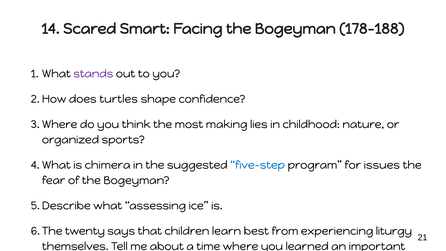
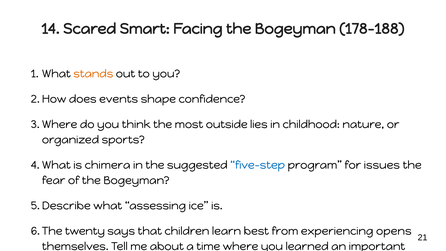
stands colour: purple -> orange
turtles: turtles -> events
making: making -> outside
liturgy: liturgy -> opens
